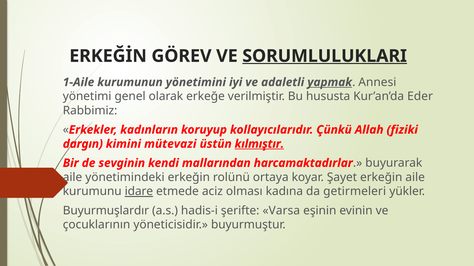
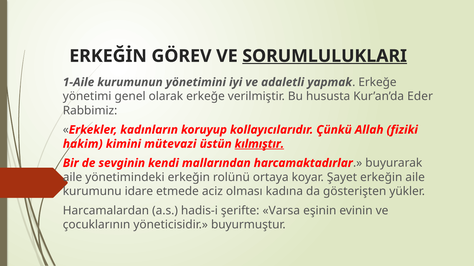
yapmak underline: present -> none
Annesi at (377, 82): Annesi -> Erkeğe
dargın: dargın -> hakim
idare underline: present -> none
getirmeleri: getirmeleri -> gösterişten
Buyurmuşlardır: Buyurmuşlardır -> Harcamalardan
